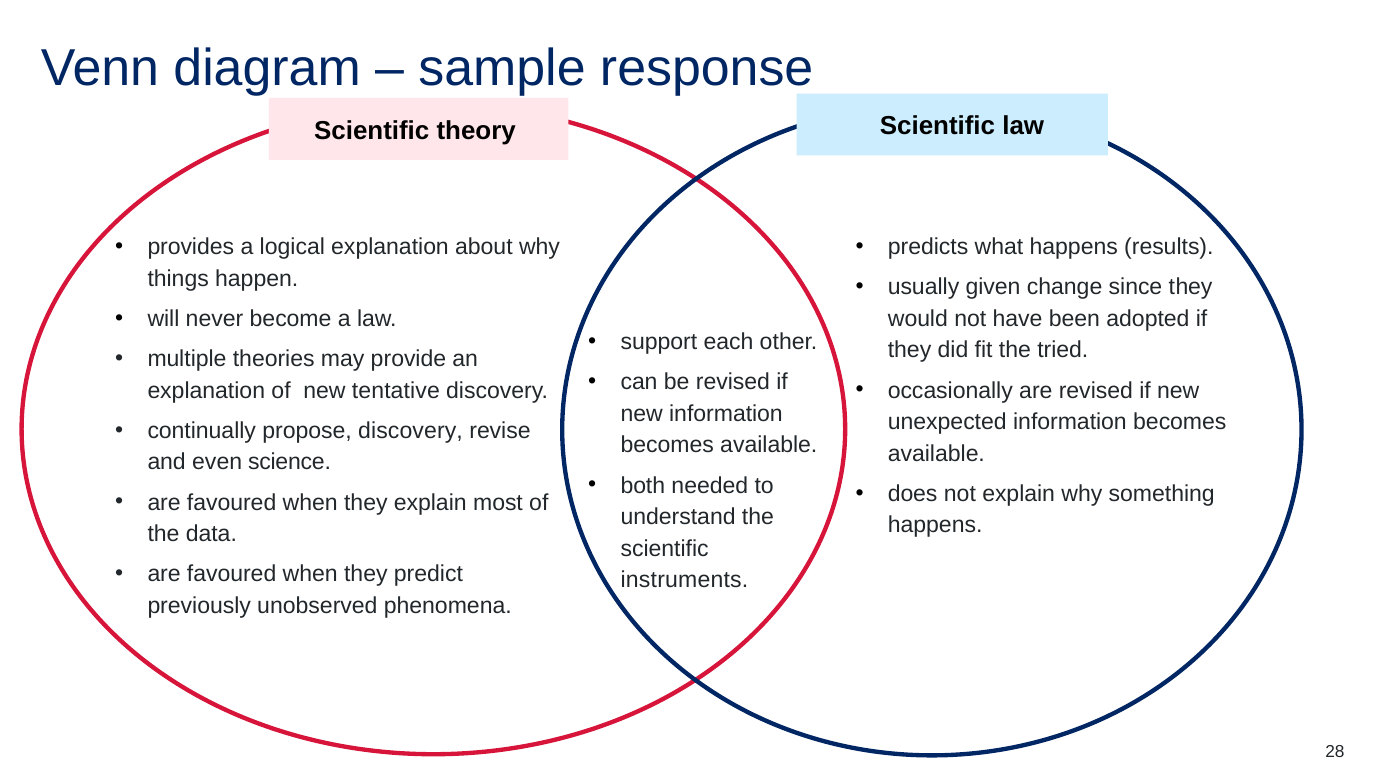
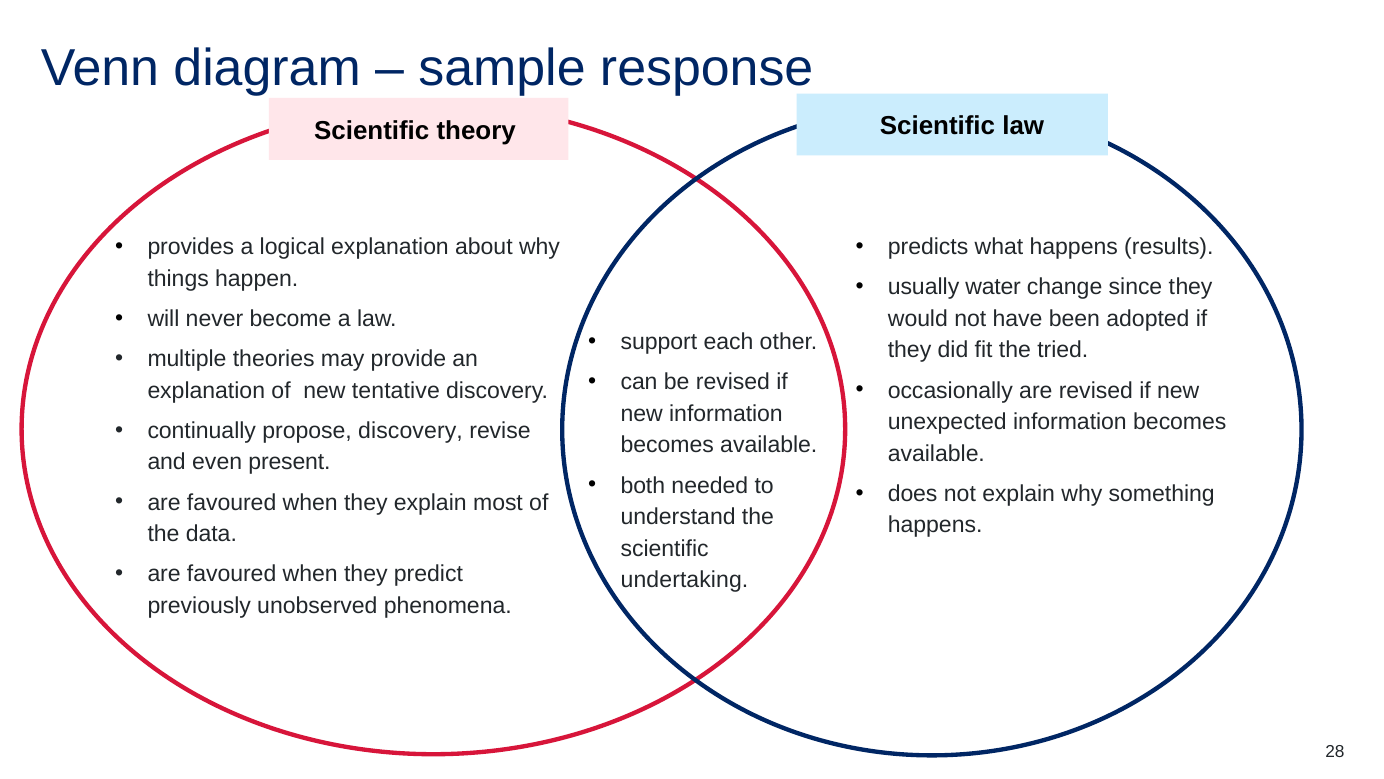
given: given -> water
science: science -> present
instruments: instruments -> undertaking
